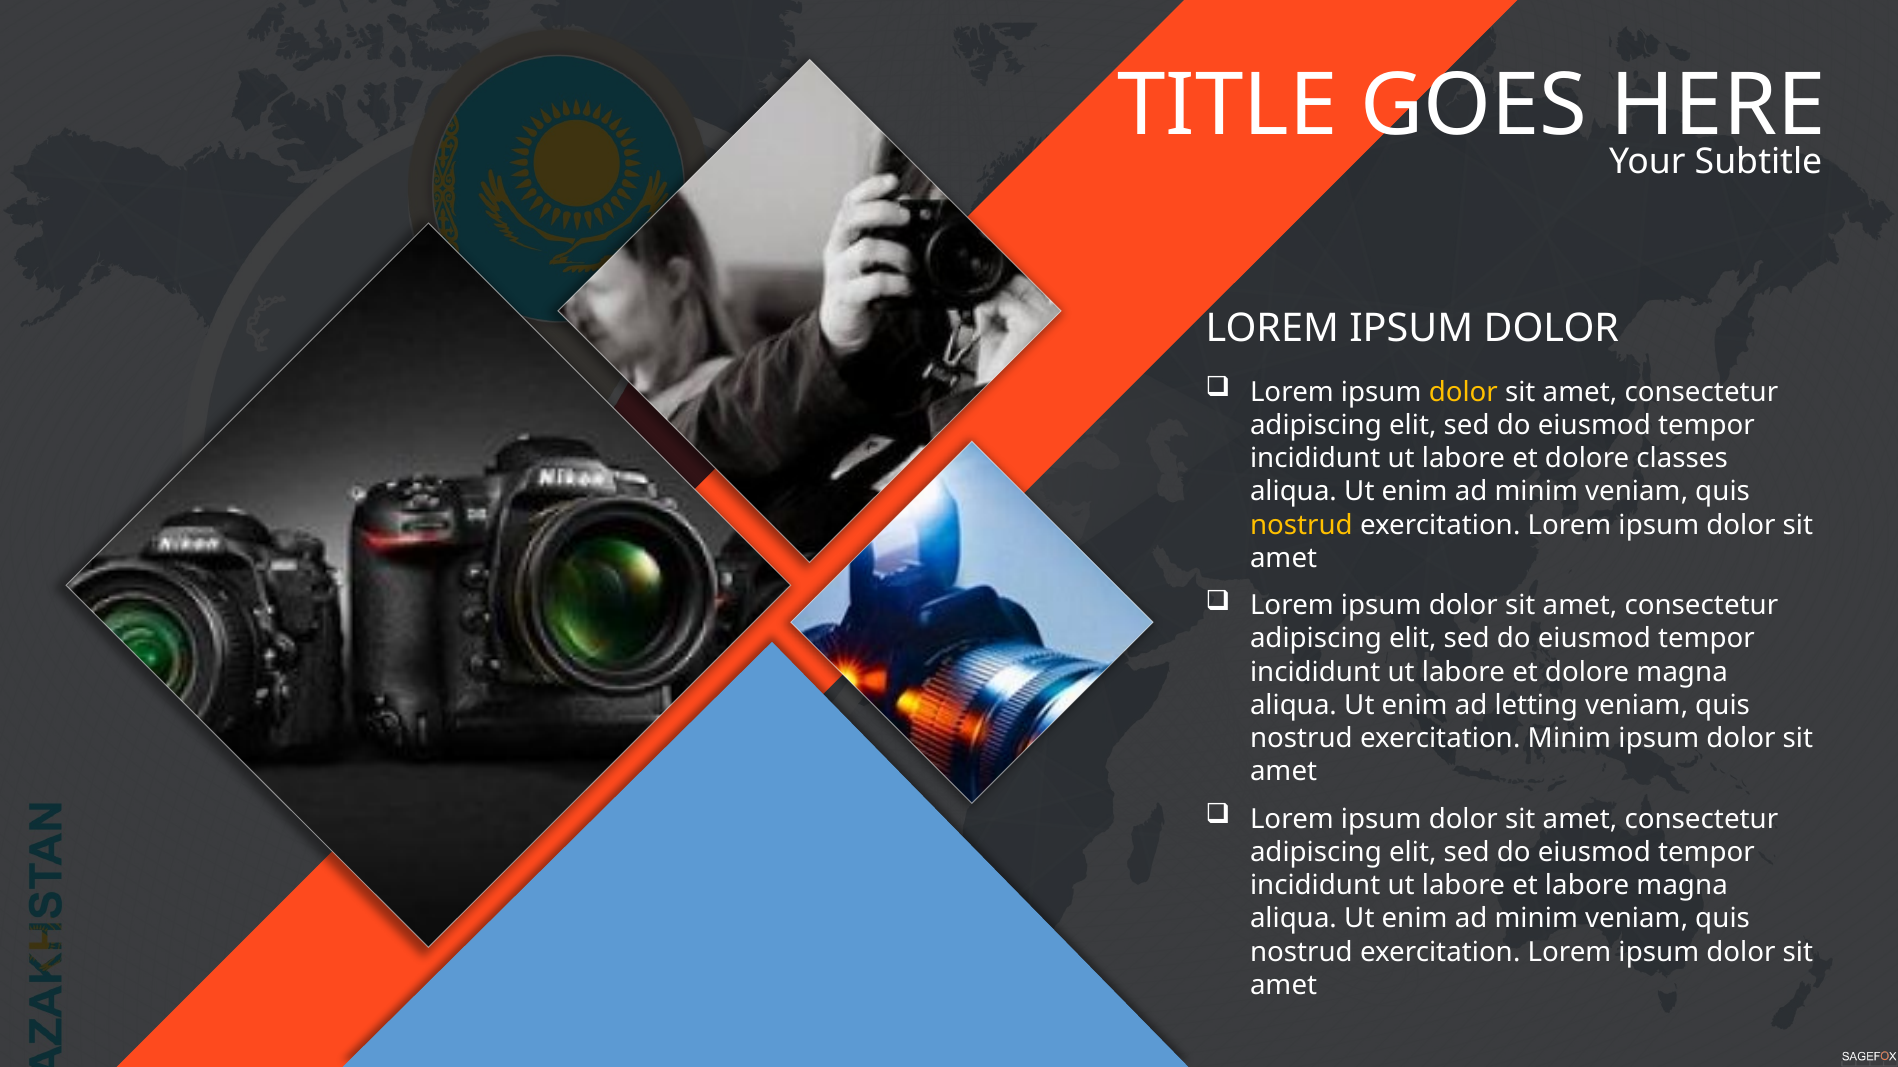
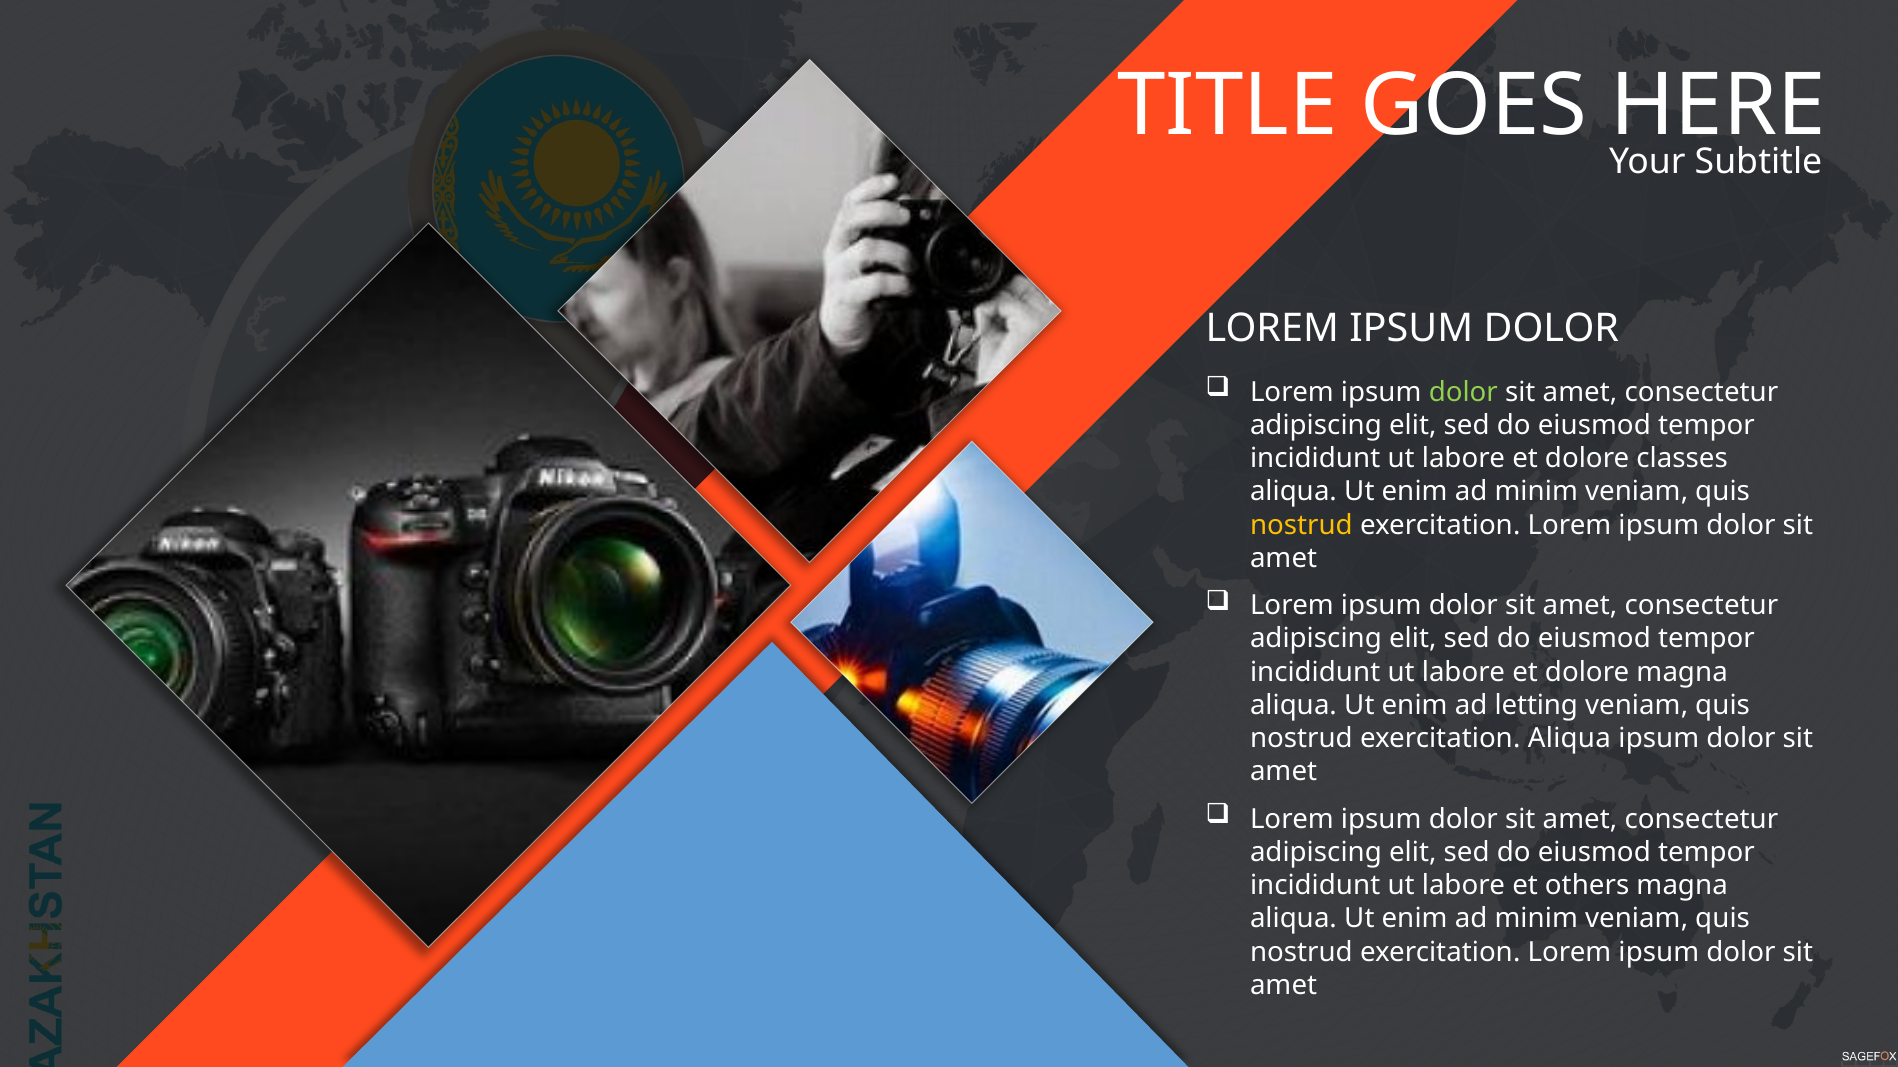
dolor at (1463, 392) colour: yellow -> light green
exercitation Minim: Minim -> Aliqua
et labore: labore -> others
